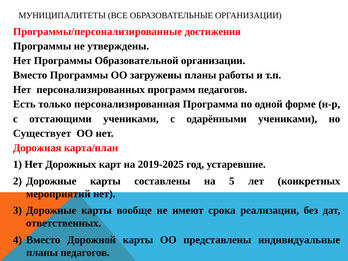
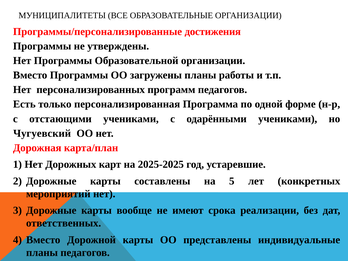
Существует: Существует -> Чугуевский
2019-2025: 2019-2025 -> 2025-2025
